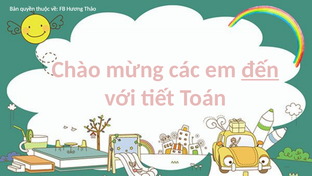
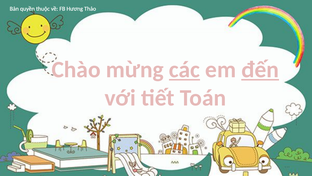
các underline: none -> present
